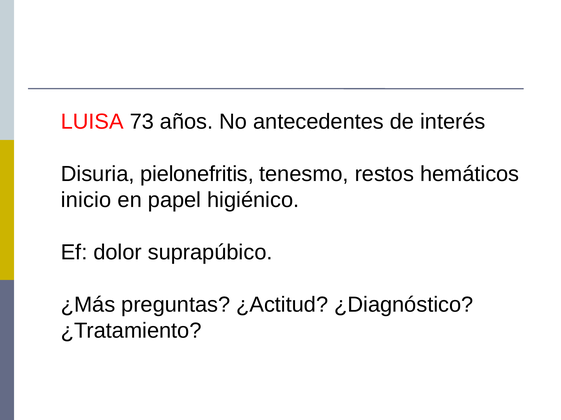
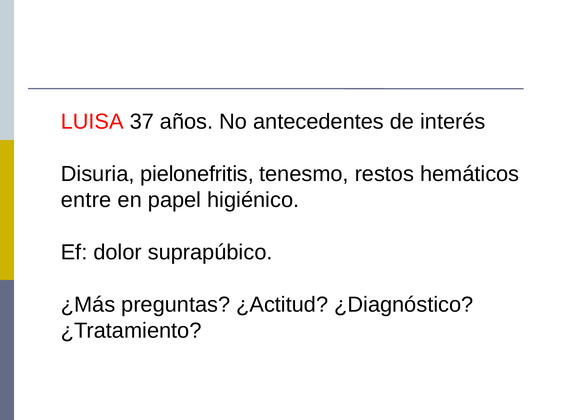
73: 73 -> 37
inicio: inicio -> entre
